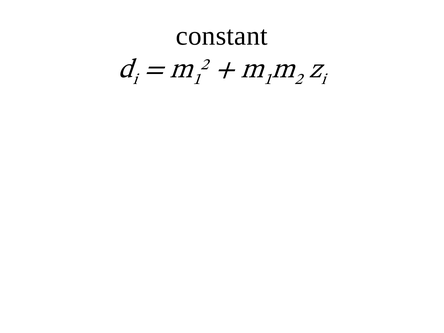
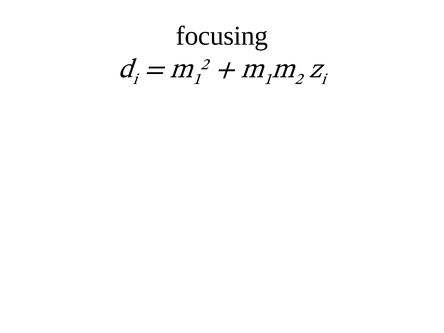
constant: constant -> focusing
